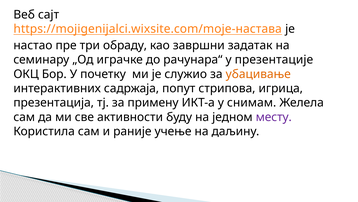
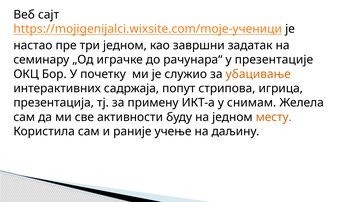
https://mojigenijalci.wixsite.com/moje-настава: https://mojigenijalci.wixsite.com/moje-настава -> https://mojigenijalci.wixsite.com/moje-ученици
три обраду: обраду -> једном
месту colour: purple -> orange
